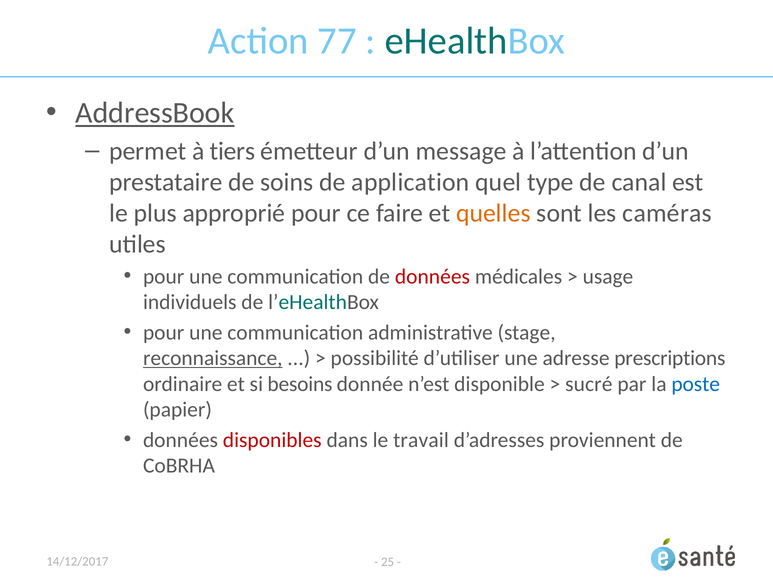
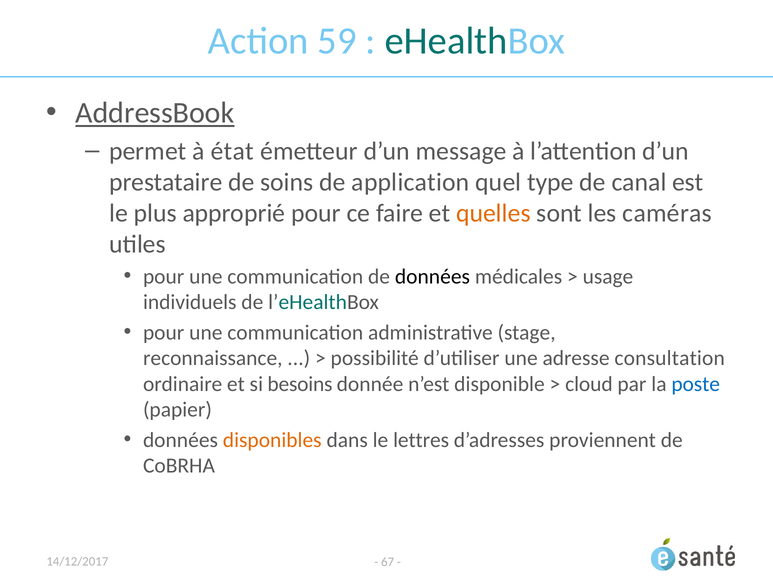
77: 77 -> 59
tiers: tiers -> état
données at (432, 276) colour: red -> black
reconnaissance underline: present -> none
prescriptions: prescriptions -> consultation
sucré: sucré -> cloud
disponibles colour: red -> orange
travail: travail -> lettres
25: 25 -> 67
